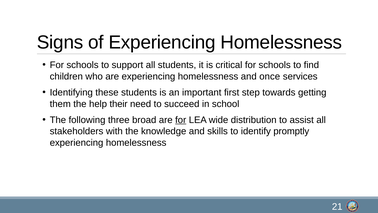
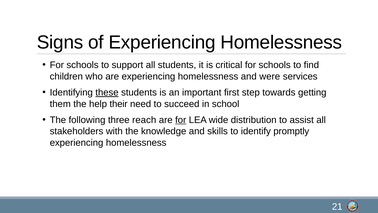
once: once -> were
these underline: none -> present
broad: broad -> reach
